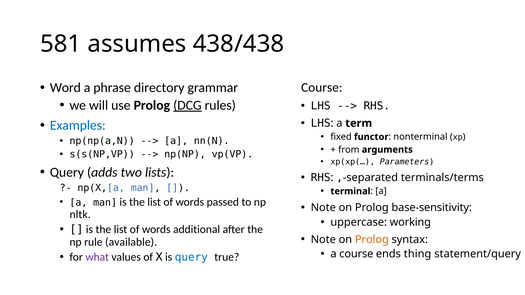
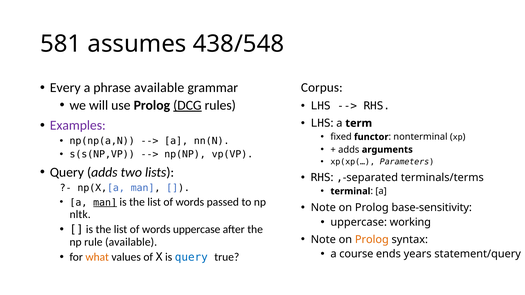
438/438: 438/438 -> 438/548
Word: Word -> Every
phrase directory: directory -> available
Course at (322, 88): Course -> Corpus
Examples colour: blue -> purple
from at (349, 150): from -> adds
man at (105, 203) underline: none -> present
words additional: additional -> uppercase
thing: thing -> years
what colour: purple -> orange
